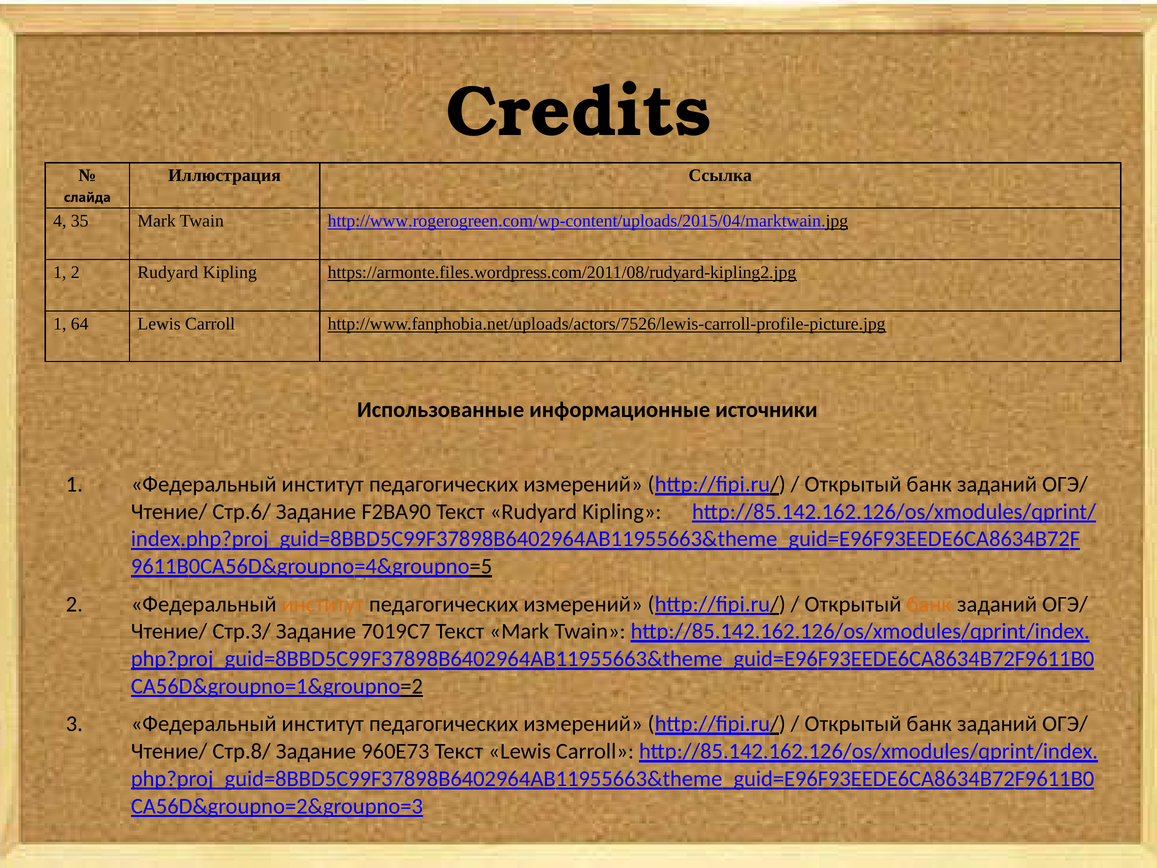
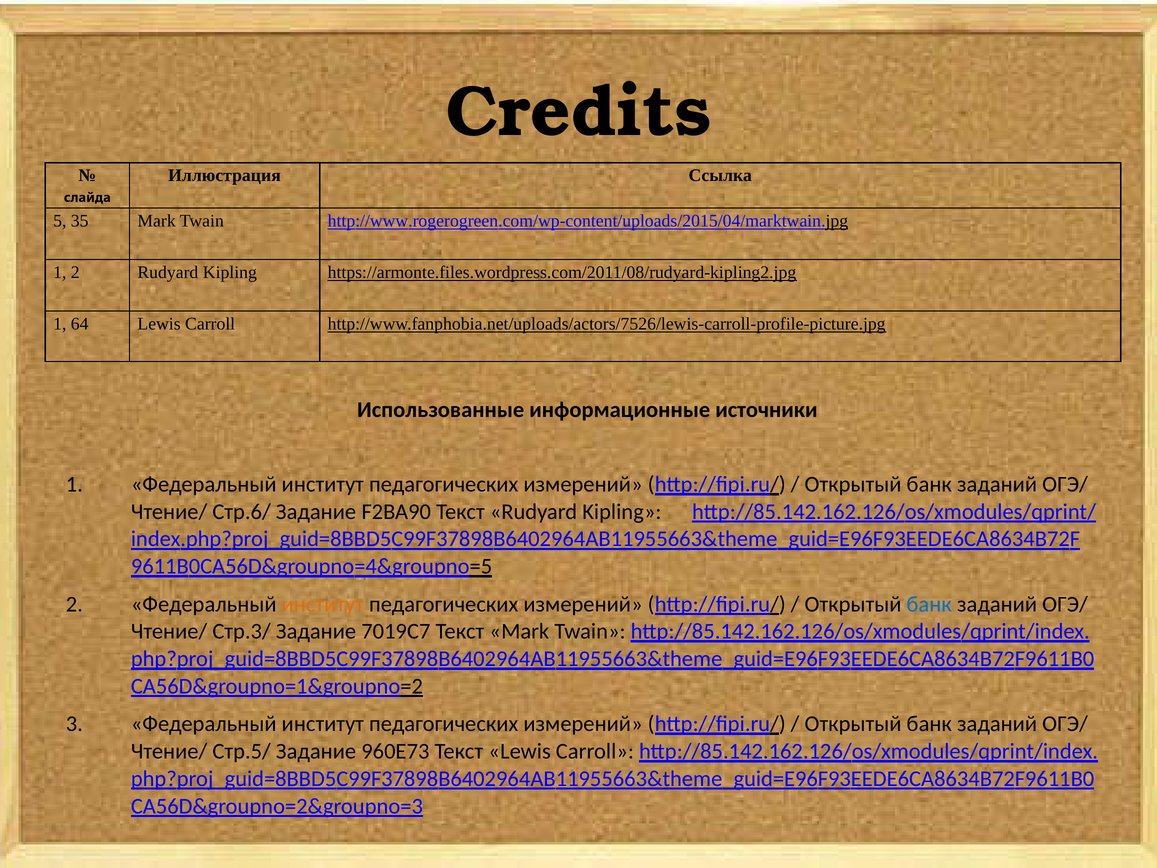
4: 4 -> 5
банк at (929, 604) colour: orange -> blue
Стр.8/: Стр.8/ -> Стр.5/
